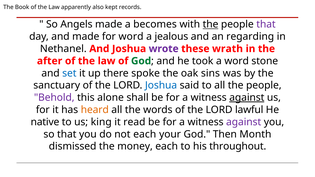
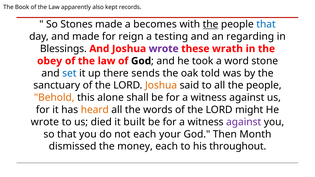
Angels: Angels -> Stones
that at (266, 24) colour: purple -> blue
for word: word -> reign
jealous: jealous -> testing
Nethanel: Nethanel -> Blessings
after: after -> obey
God at (141, 61) colour: green -> black
spoke: spoke -> sends
sins: sins -> told
Joshua at (161, 85) colour: blue -> orange
Behold colour: purple -> orange
against at (247, 98) underline: present -> none
lawful: lawful -> might
native at (45, 122): native -> wrote
king: king -> died
read: read -> built
